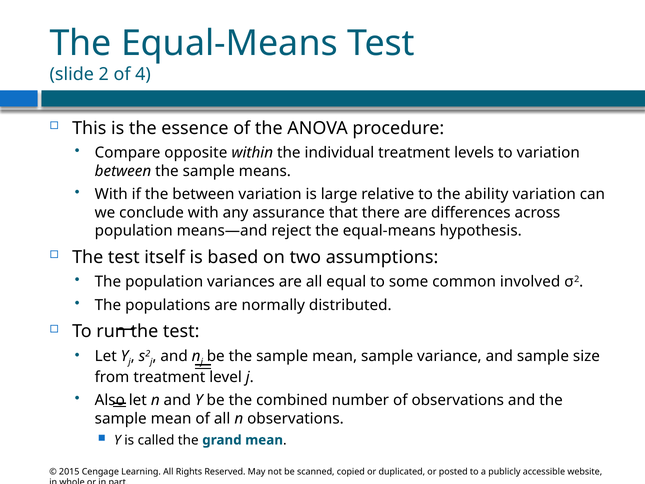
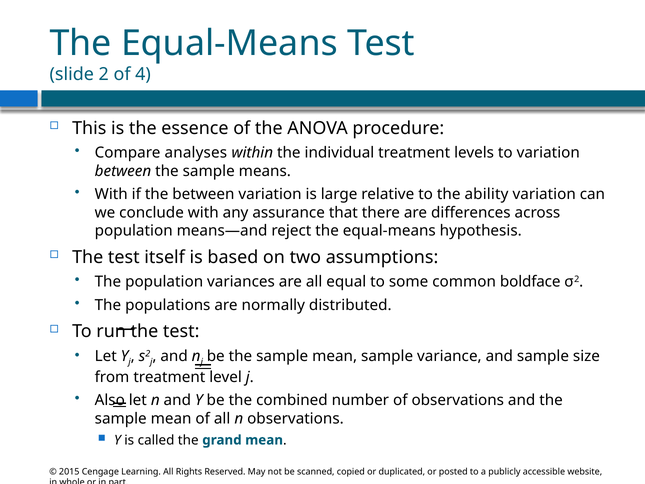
opposite: opposite -> analyses
involved: involved -> boldface
